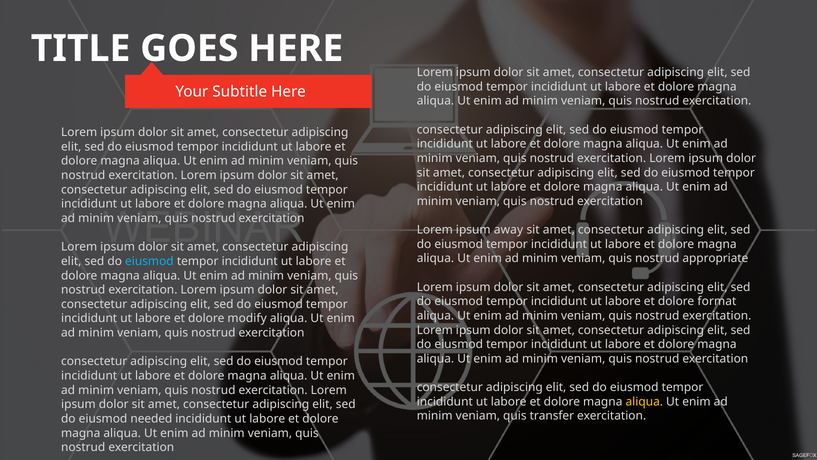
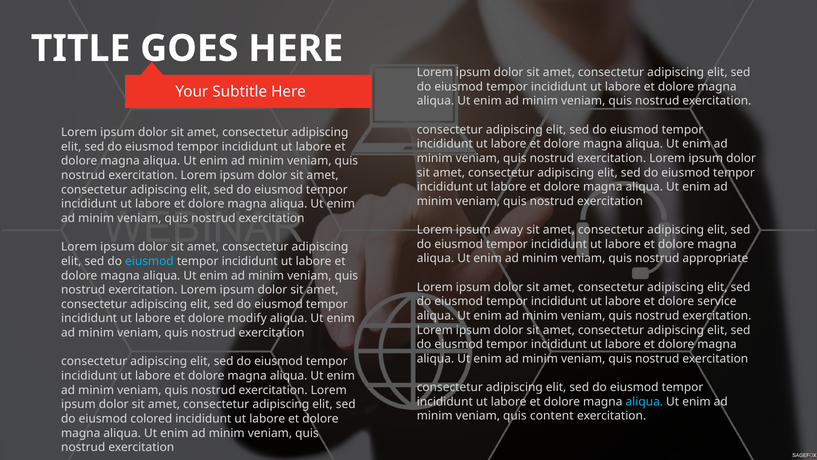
format: format -> service
aliqua at (644, 401) colour: yellow -> light blue
transfer: transfer -> content
needed: needed -> colored
